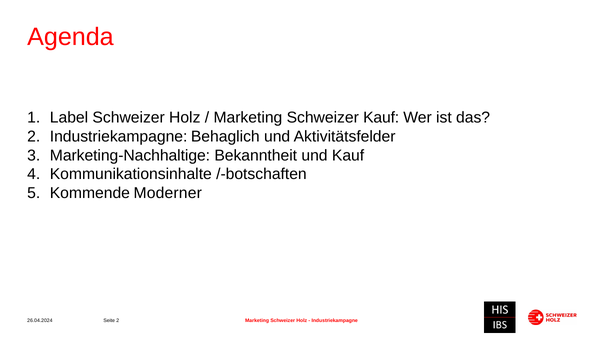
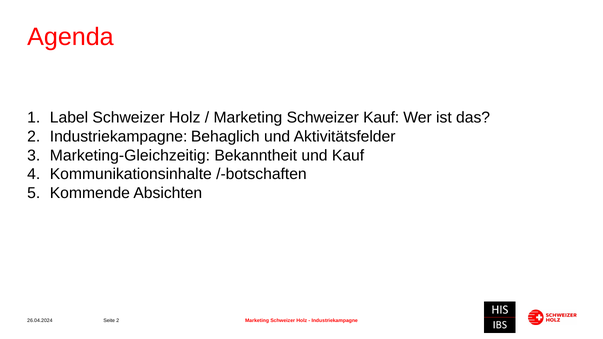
Marketing-Nachhaltige: Marketing-Nachhaltige -> Marketing-Gleichzeitig
Moderner: Moderner -> Absichten
